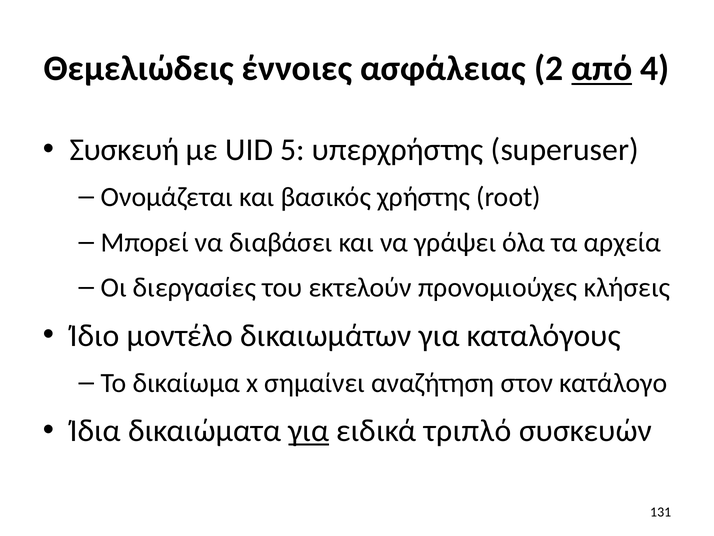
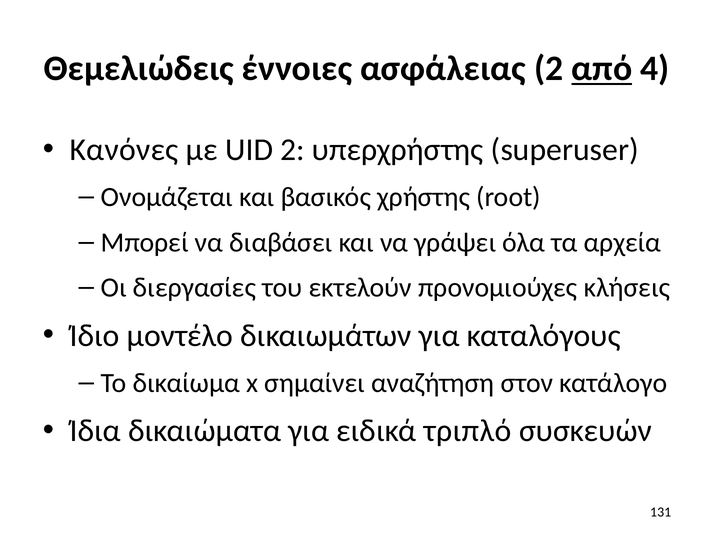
Συσκευή: Συσκευή -> Κανόνες
UID 5: 5 -> 2
για at (309, 430) underline: present -> none
